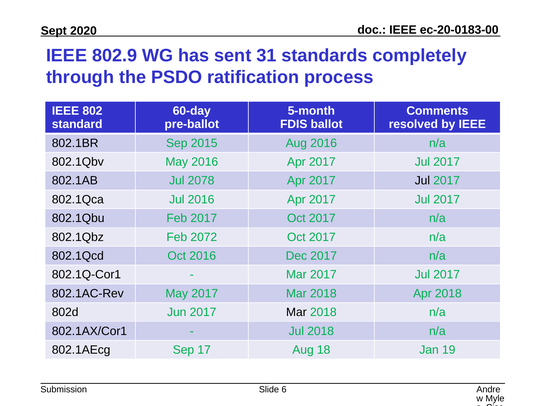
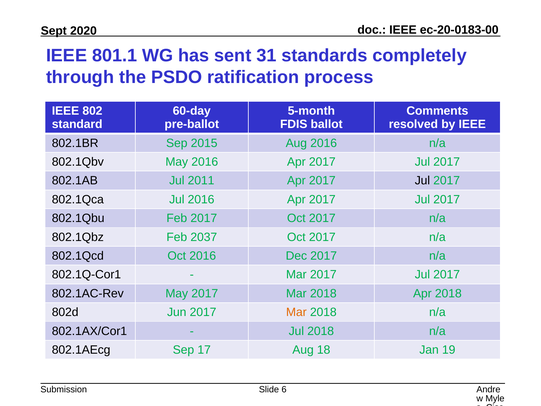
802.9: 802.9 -> 801.1
2078: 2078 -> 2011
2072: 2072 -> 2037
Mar at (296, 312) colour: black -> orange
